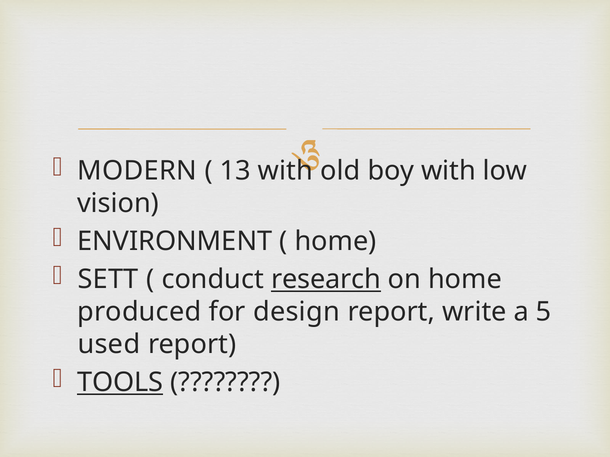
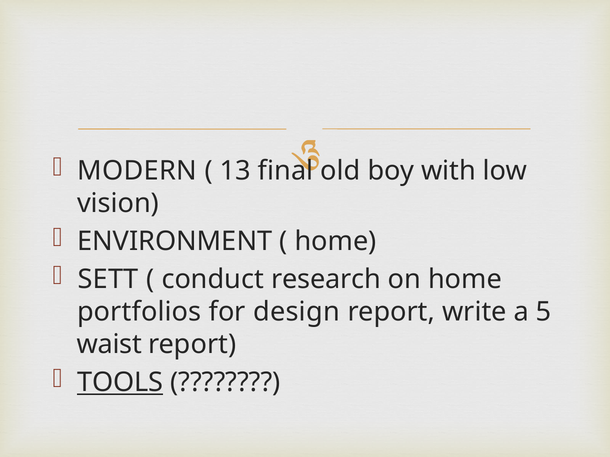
13 with: with -> final
research underline: present -> none
produced: produced -> portfolios
used: used -> waist
